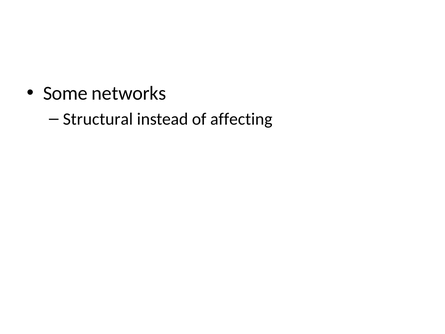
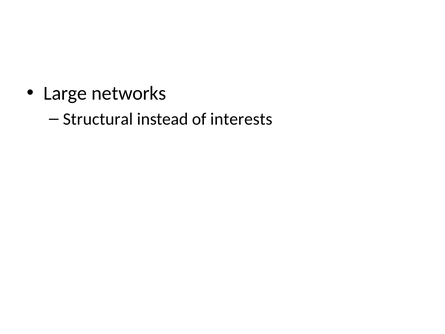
Some: Some -> Large
affecting: affecting -> interests
